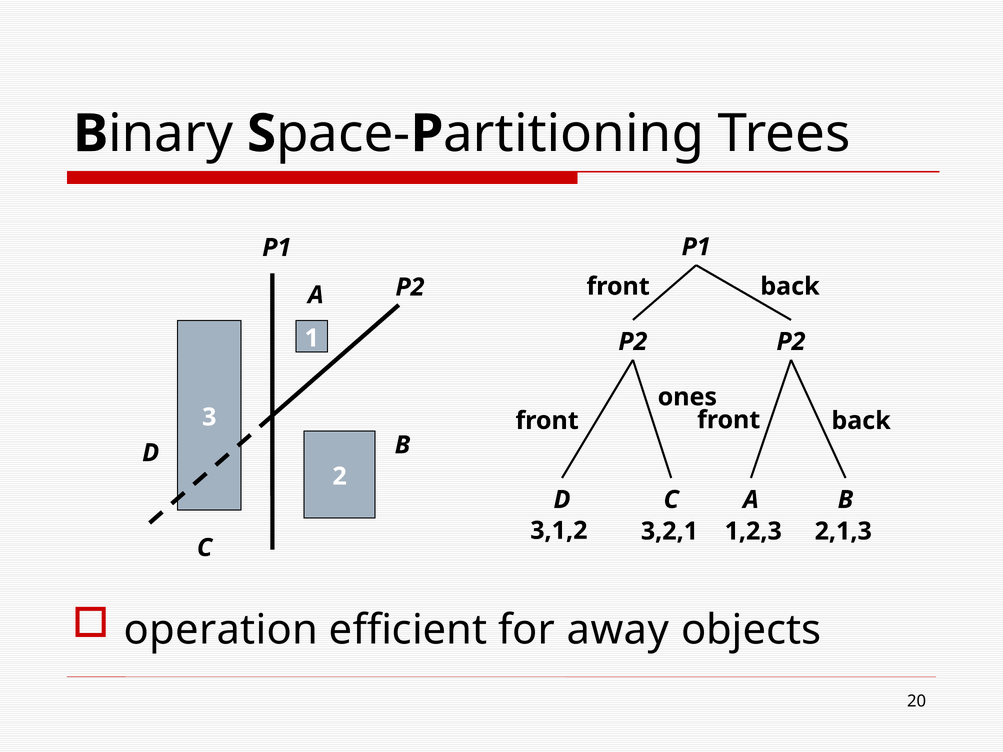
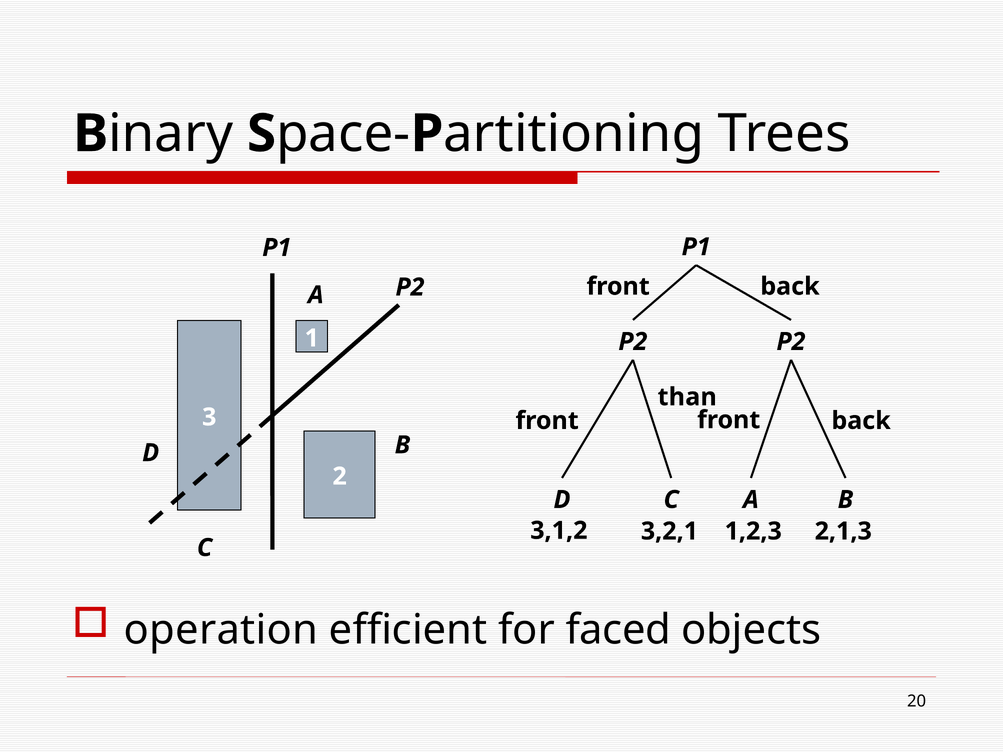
ones: ones -> than
away: away -> faced
